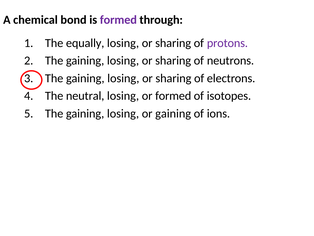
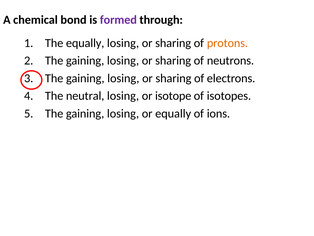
protons colour: purple -> orange
or formed: formed -> isotope
or gaining: gaining -> equally
